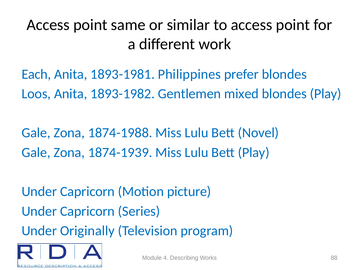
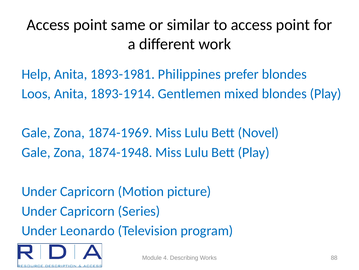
Each: Each -> Help
1893-1982: 1893-1982 -> 1893-1914
1874-1988: 1874-1988 -> 1874-1969
1874-1939: 1874-1939 -> 1874-1948
Originally: Originally -> Leonardo
